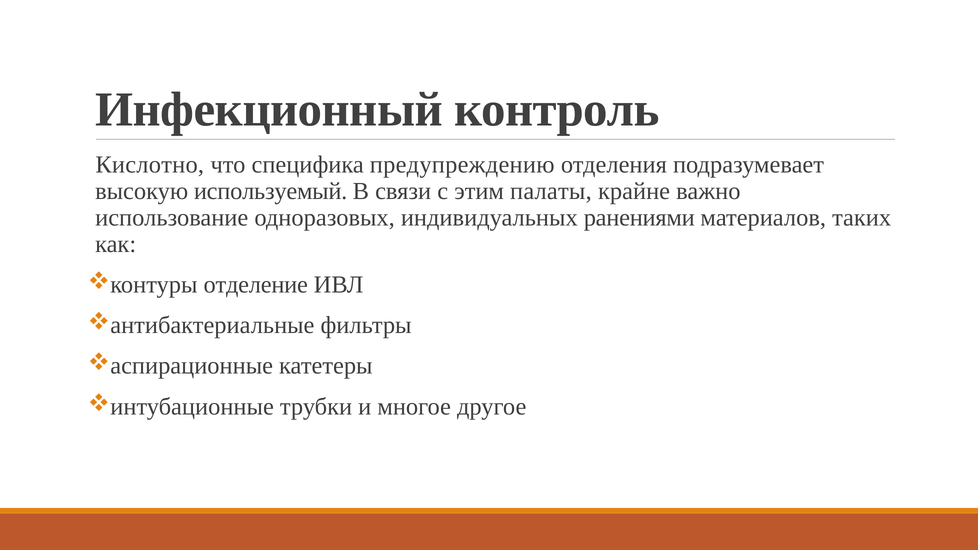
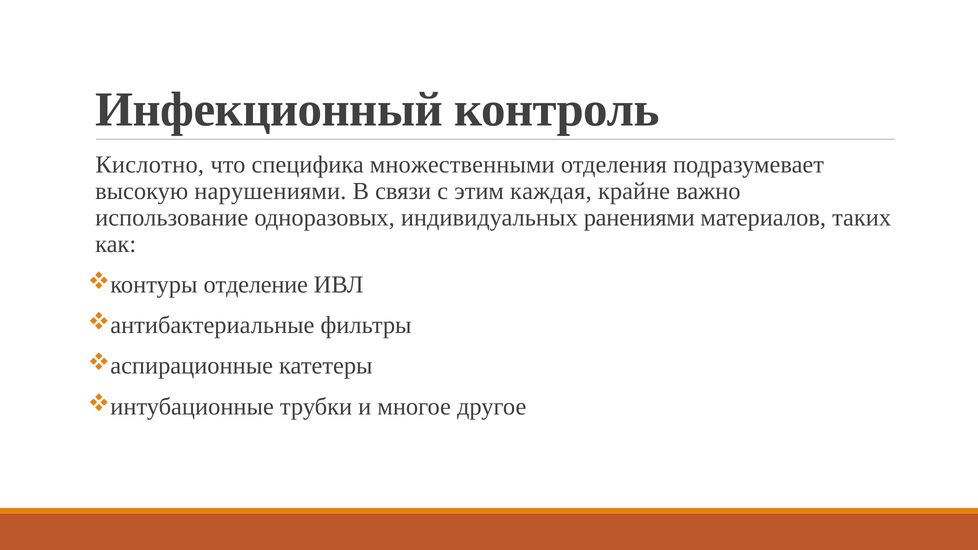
предупреждению: предупреждению -> множественными
используемый: используемый -> нарушениями
палаты: палаты -> каждая
